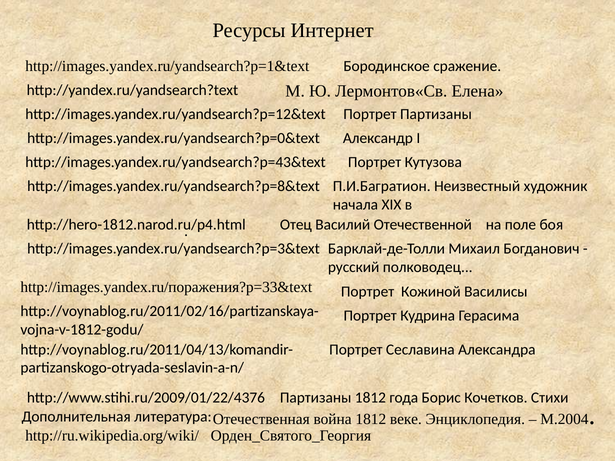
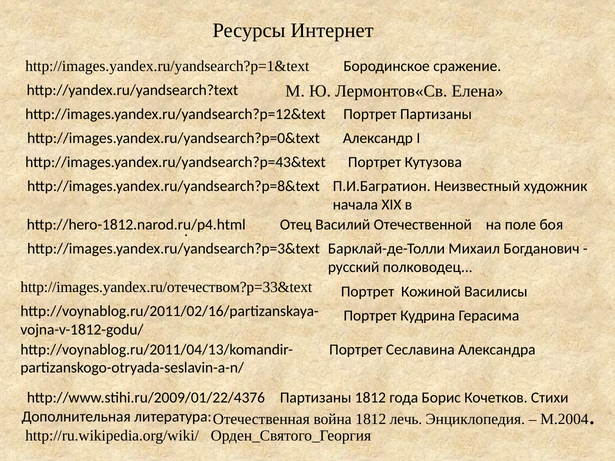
http://images.yandex.ru/поражения?p=33&text: http://images.yandex.ru/поражения?p=33&text -> http://images.yandex.ru/отечеством?p=33&text
веке: веке -> лечь
